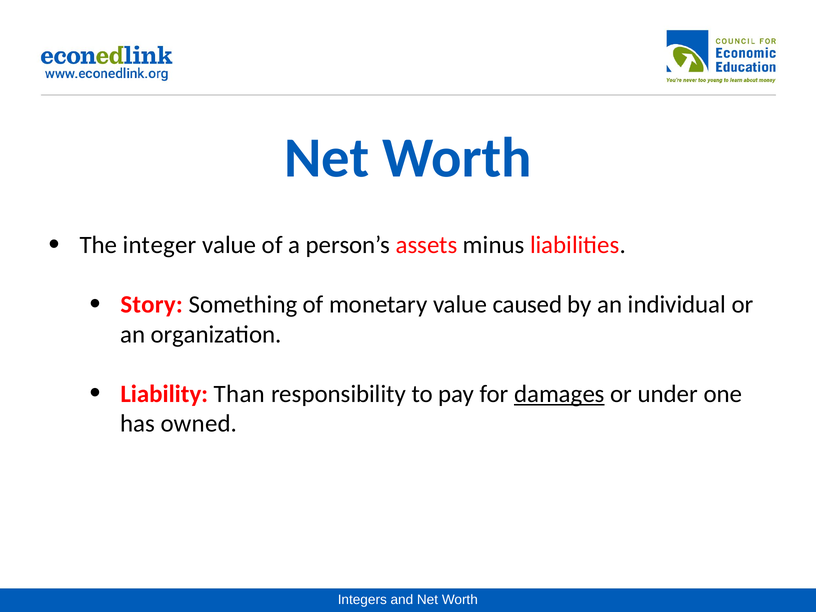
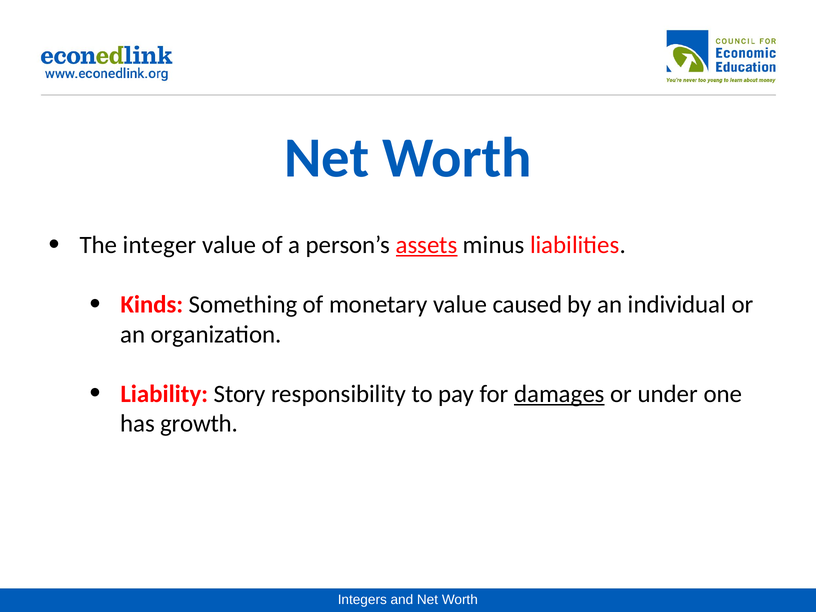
assets underline: none -> present
Story: Story -> Kinds
Than: Than -> Story
owned: owned -> growth
